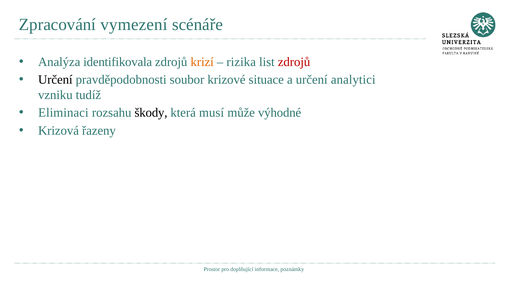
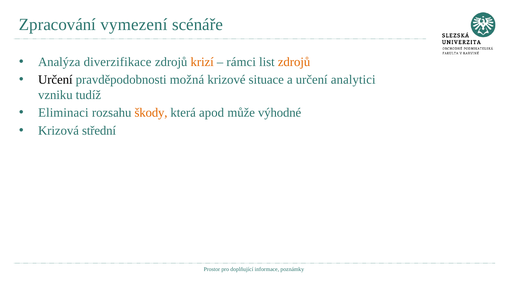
identifikovala: identifikovala -> diverzifikace
rizika: rizika -> rámci
zdrojů at (294, 62) colour: red -> orange
soubor: soubor -> možná
škody colour: black -> orange
musí: musí -> apod
řazeny: řazeny -> střední
